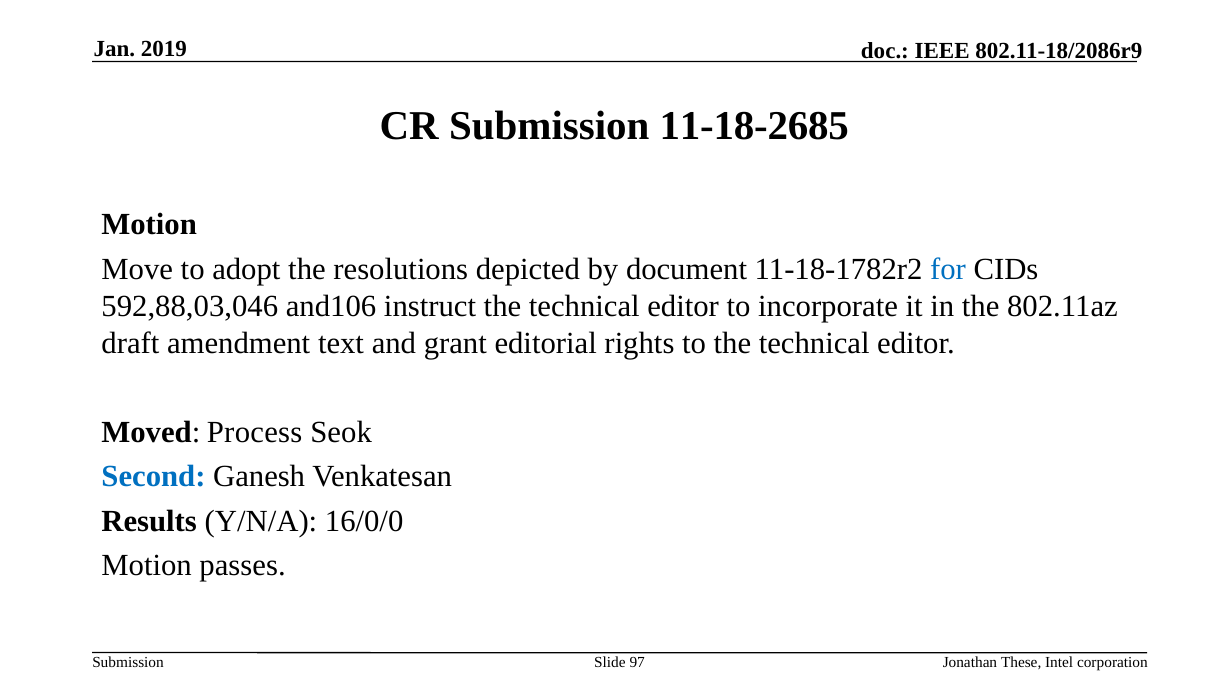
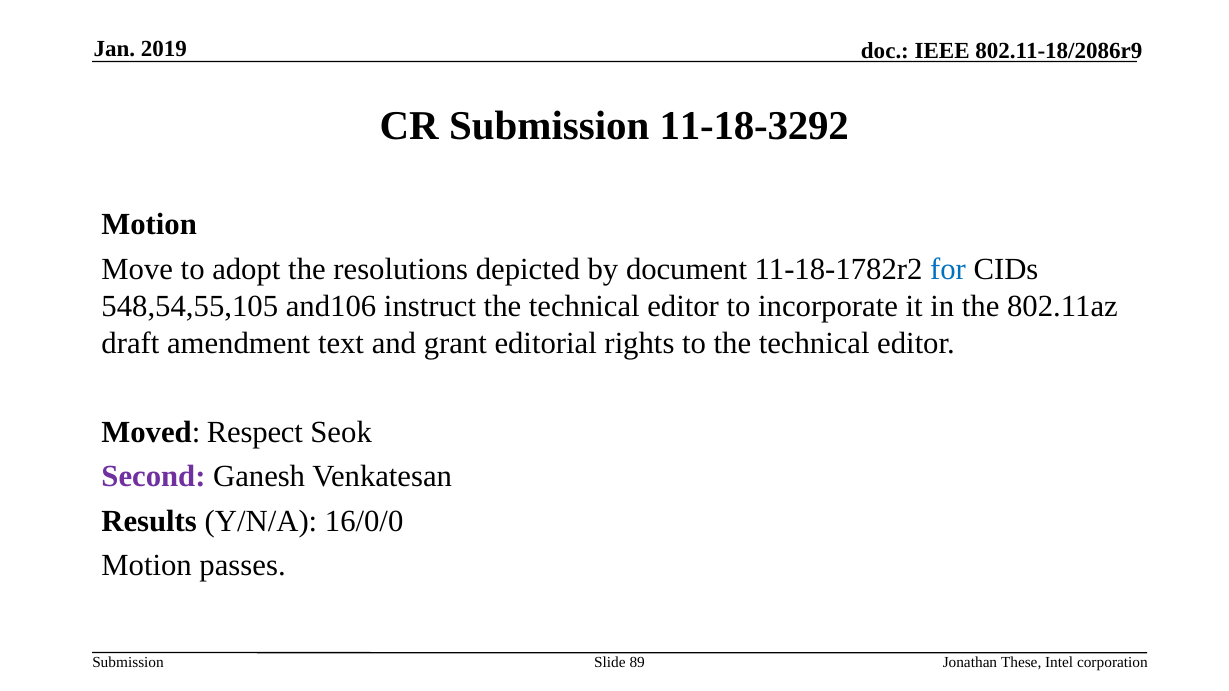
11-18-2685: 11-18-2685 -> 11-18-3292
592,88,03,046: 592,88,03,046 -> 548,54,55,105
Process: Process -> Respect
Second colour: blue -> purple
97: 97 -> 89
